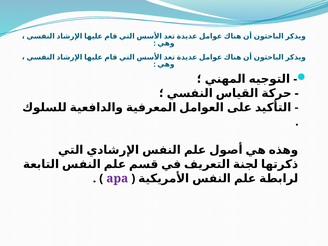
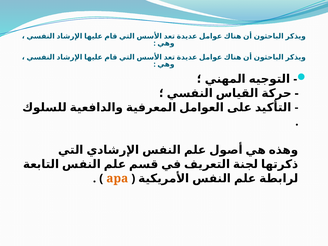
apa colour: purple -> orange
